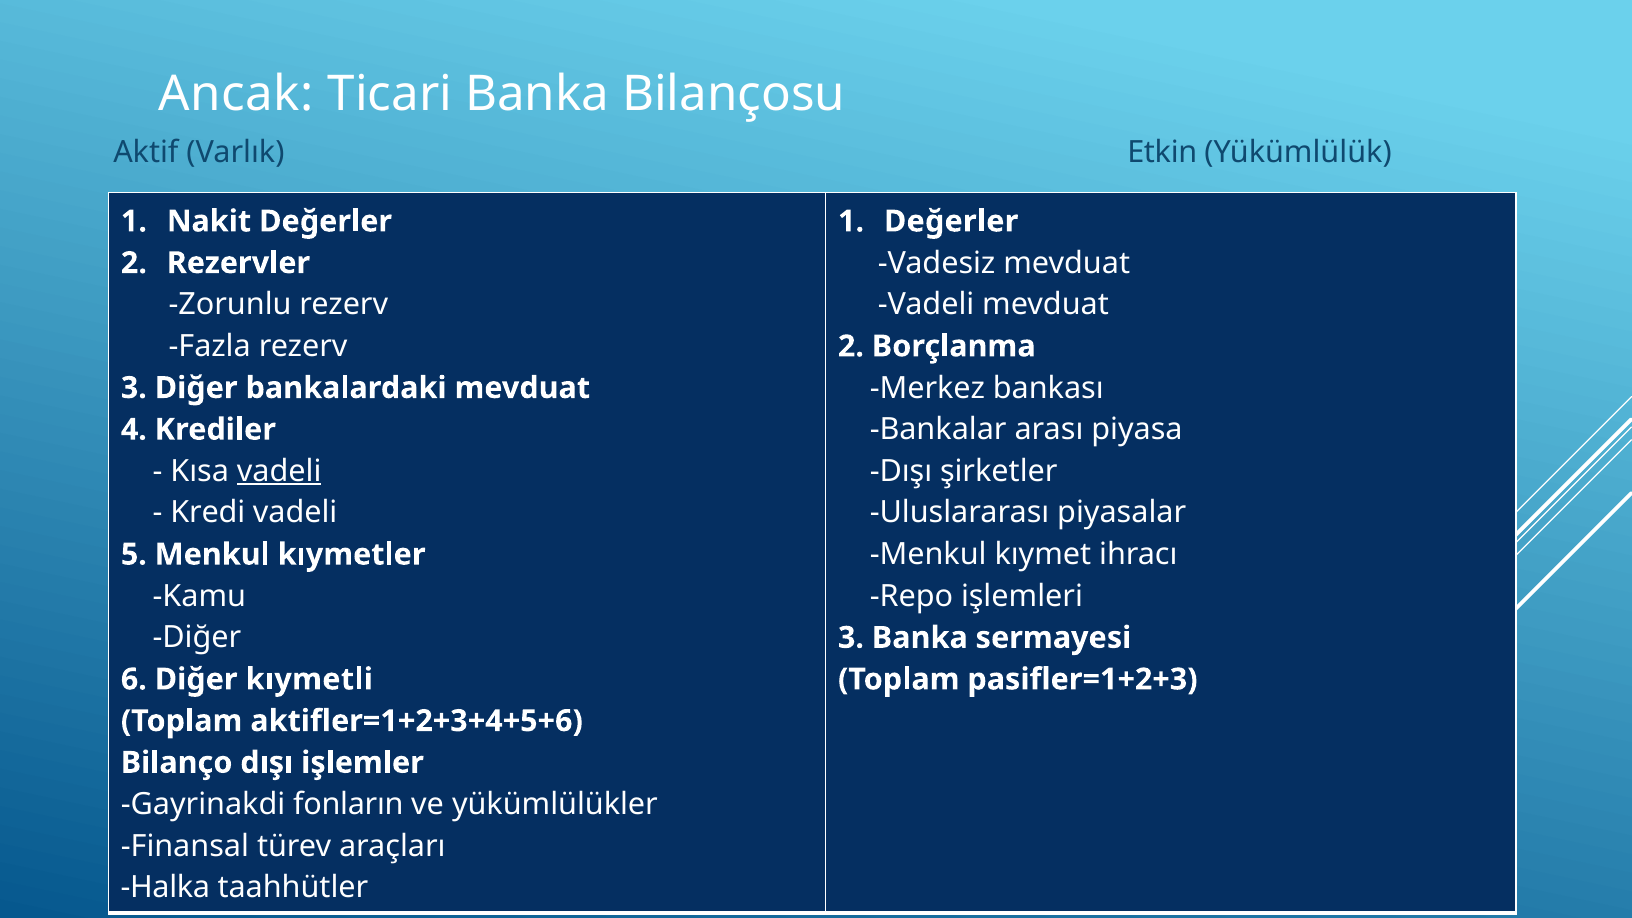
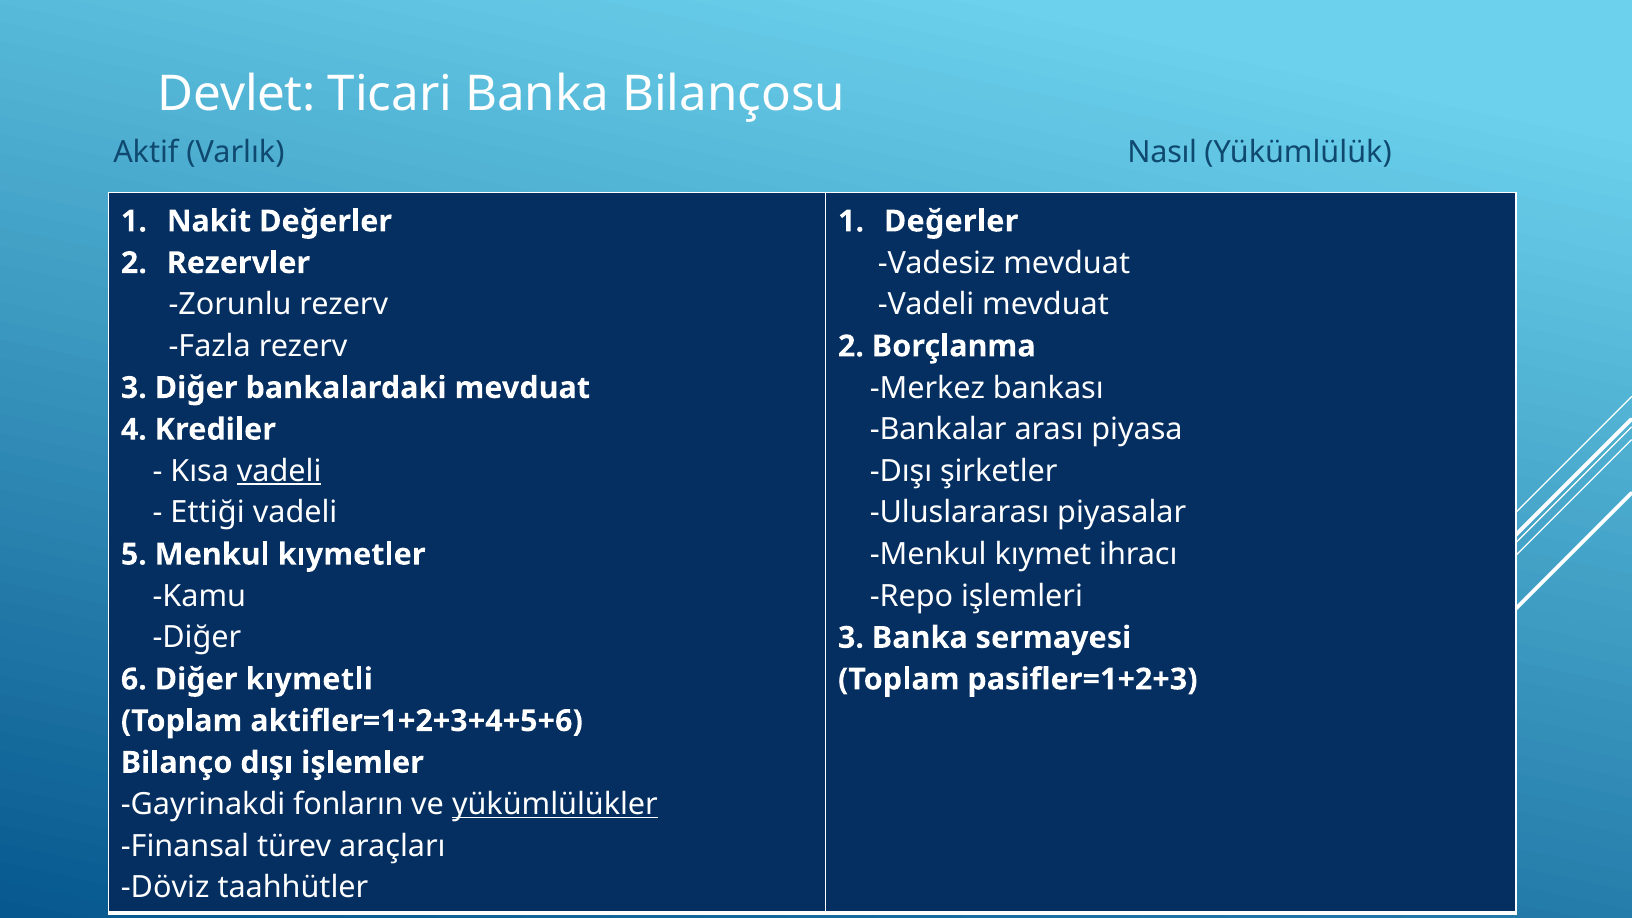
Ancak: Ancak -> Devlet
Etkin: Etkin -> Nasıl
Kredi: Kredi -> Ettiği
yükümlülükler underline: none -> present
Halka: Halka -> Döviz
